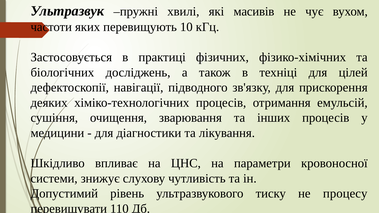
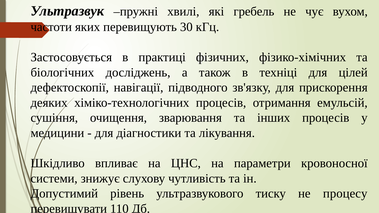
масивів: масивів -> гребель
10: 10 -> 30
